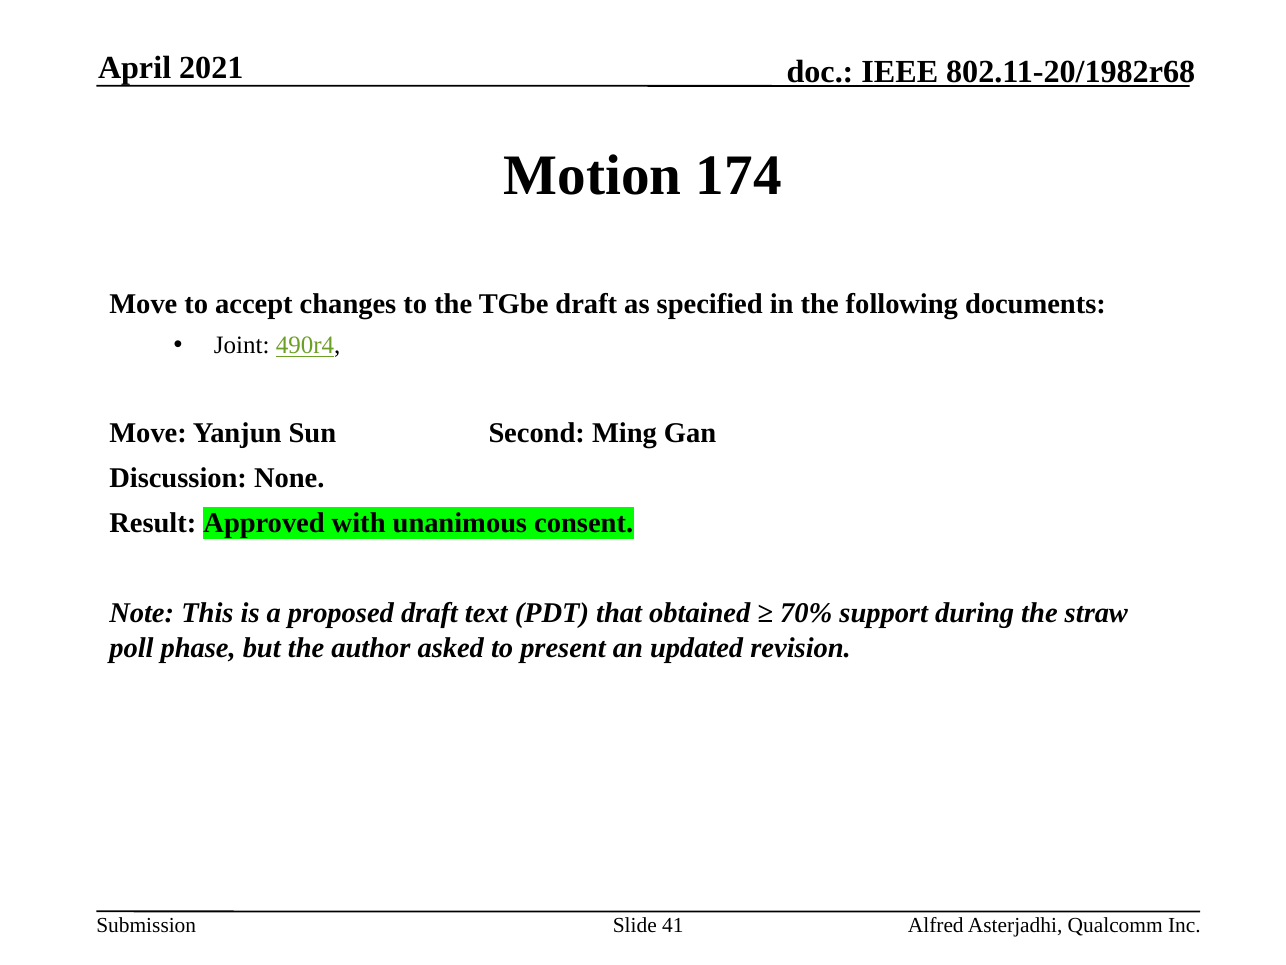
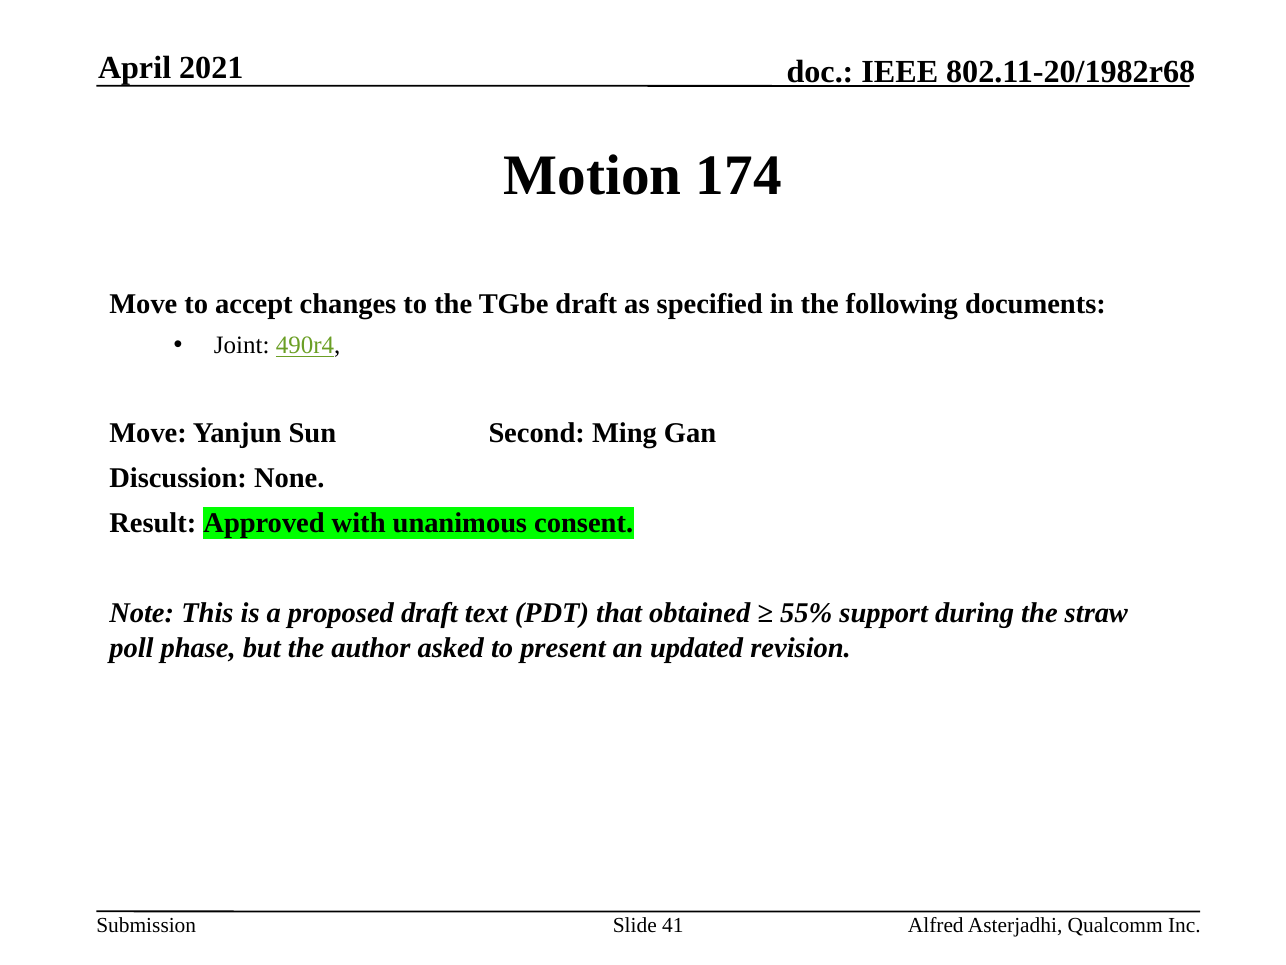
70%: 70% -> 55%
